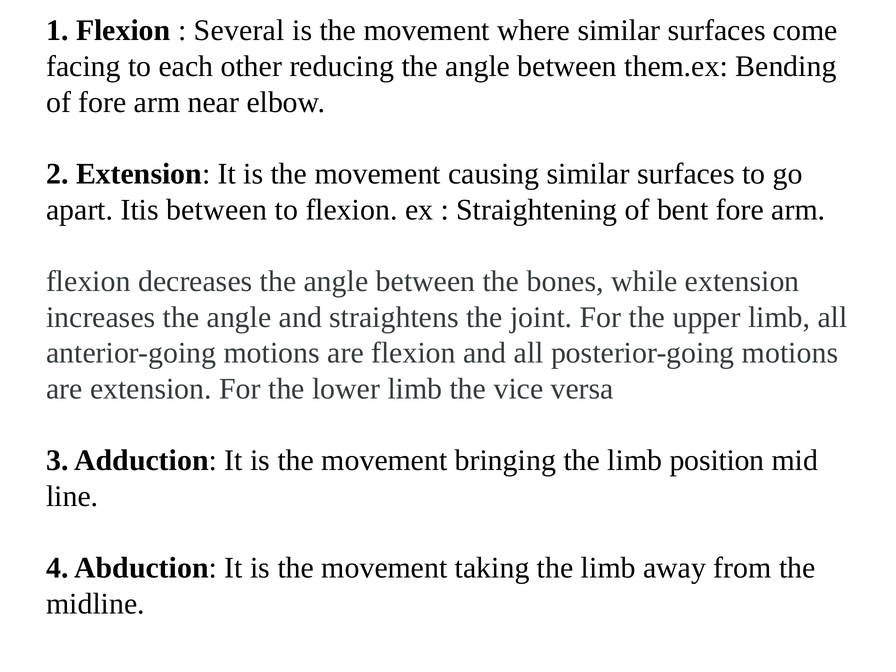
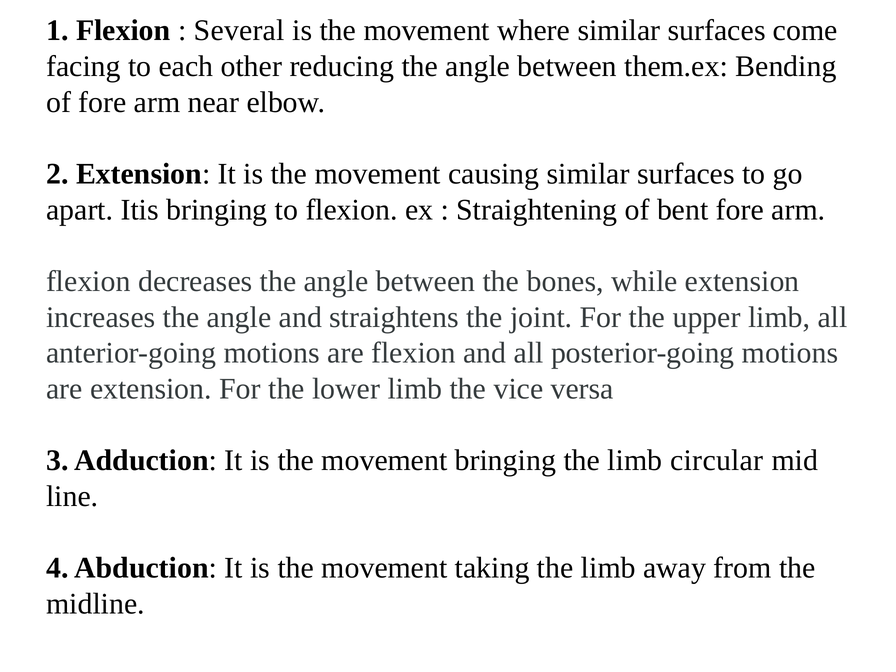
Itis between: between -> bringing
position: position -> circular
